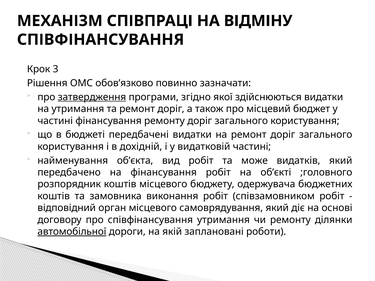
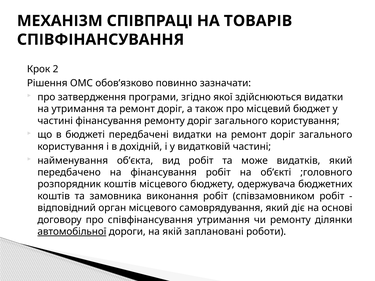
ВІДМІНУ: ВІДМІНУ -> ТОВАРІВ
3: 3 -> 2
затвердження underline: present -> none
